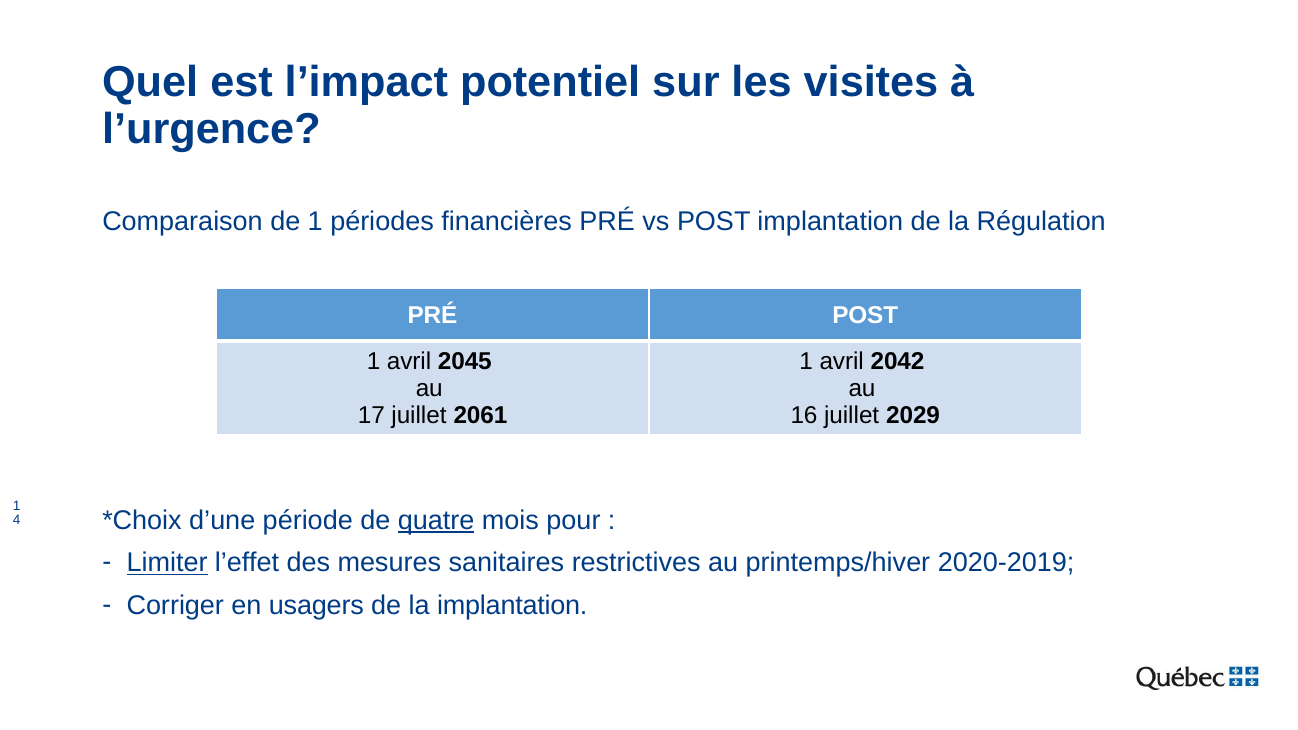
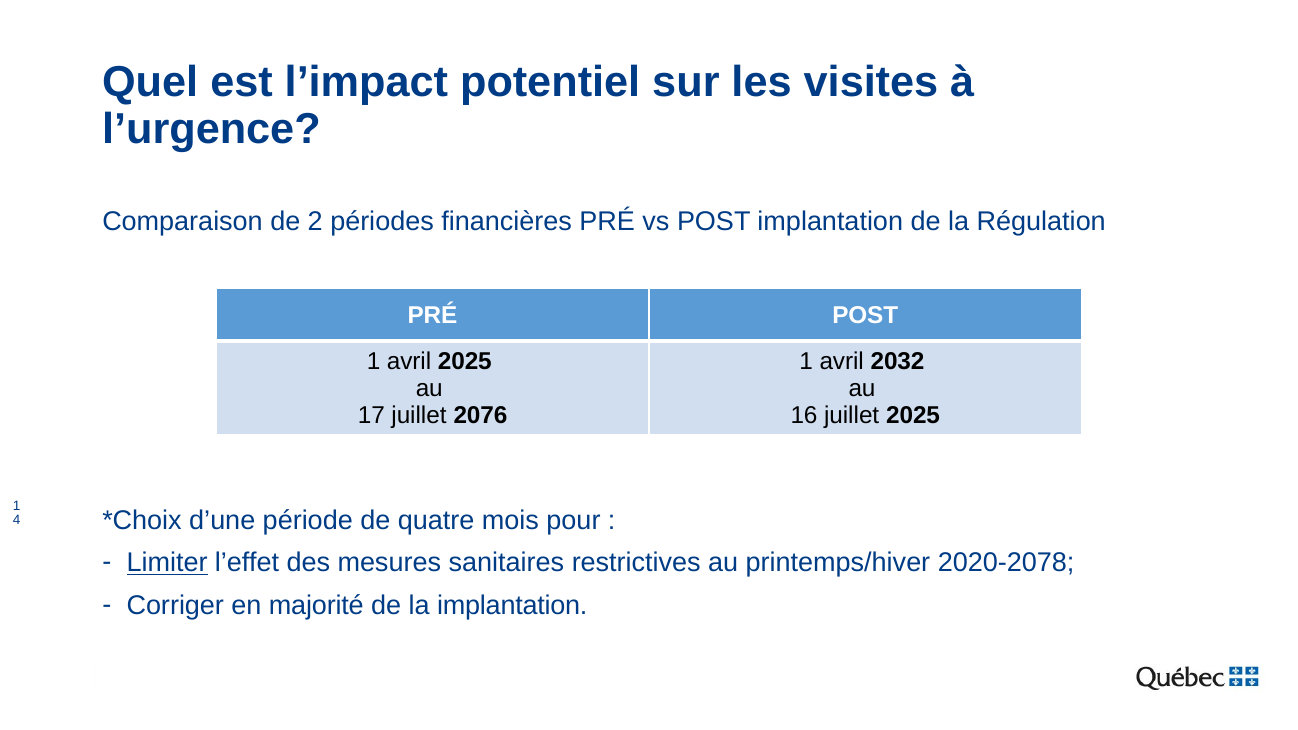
de 1: 1 -> 2
avril 2045: 2045 -> 2025
2042: 2042 -> 2032
2061: 2061 -> 2076
juillet 2029: 2029 -> 2025
quatre underline: present -> none
2020-2019: 2020-2019 -> 2020-2078
usagers: usagers -> majorité
